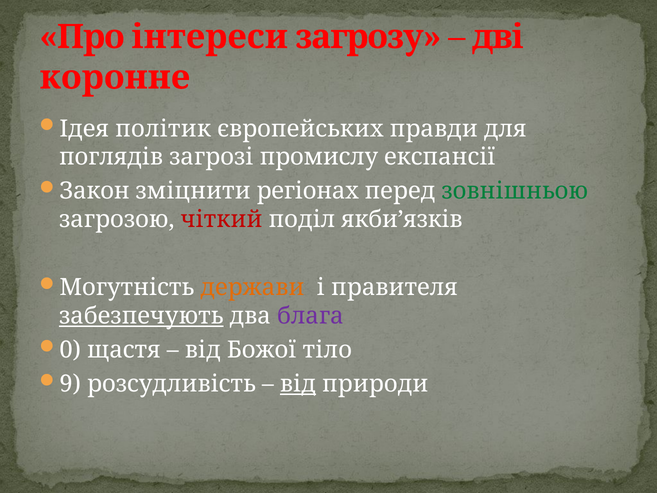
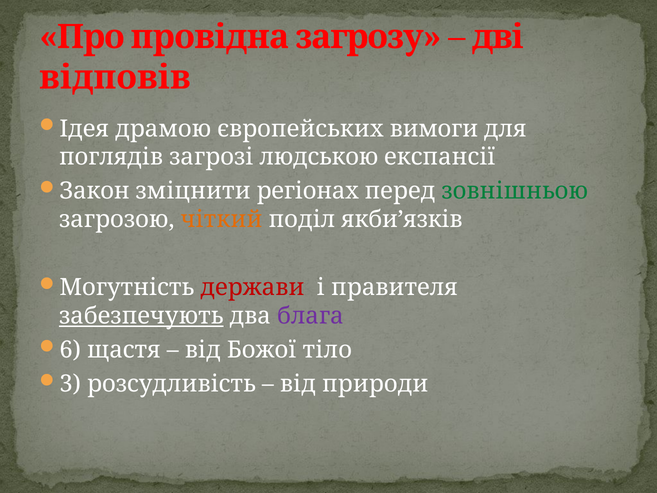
інтереси: інтереси -> провідна
коронне: коронне -> відповів
політик: політик -> драмою
правди: правди -> вимоги
промислу: промислу -> людською
чіткий colour: red -> orange
держави colour: orange -> red
0: 0 -> 6
9: 9 -> 3
від at (298, 384) underline: present -> none
